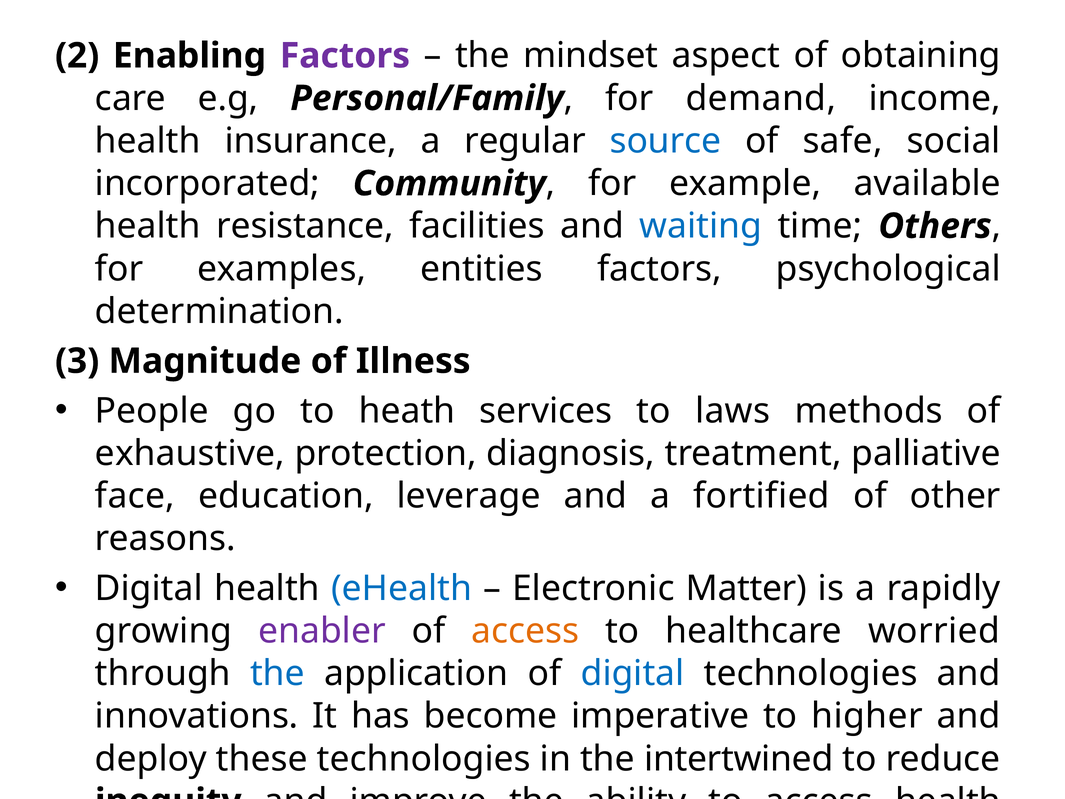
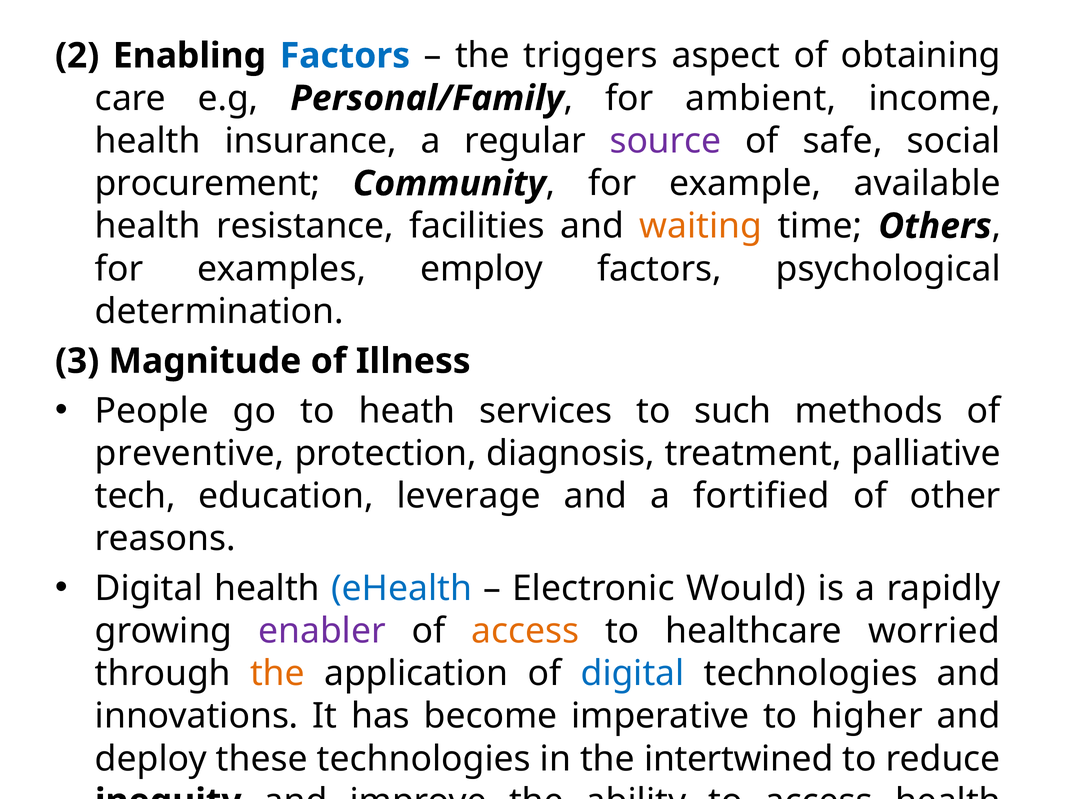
Factors at (345, 56) colour: purple -> blue
mindset: mindset -> triggers
demand: demand -> ambient
source colour: blue -> purple
incorporated: incorporated -> procurement
waiting colour: blue -> orange
entities: entities -> employ
laws: laws -> such
exhaustive: exhaustive -> preventive
face: face -> tech
Matter: Matter -> Would
the at (277, 673) colour: blue -> orange
